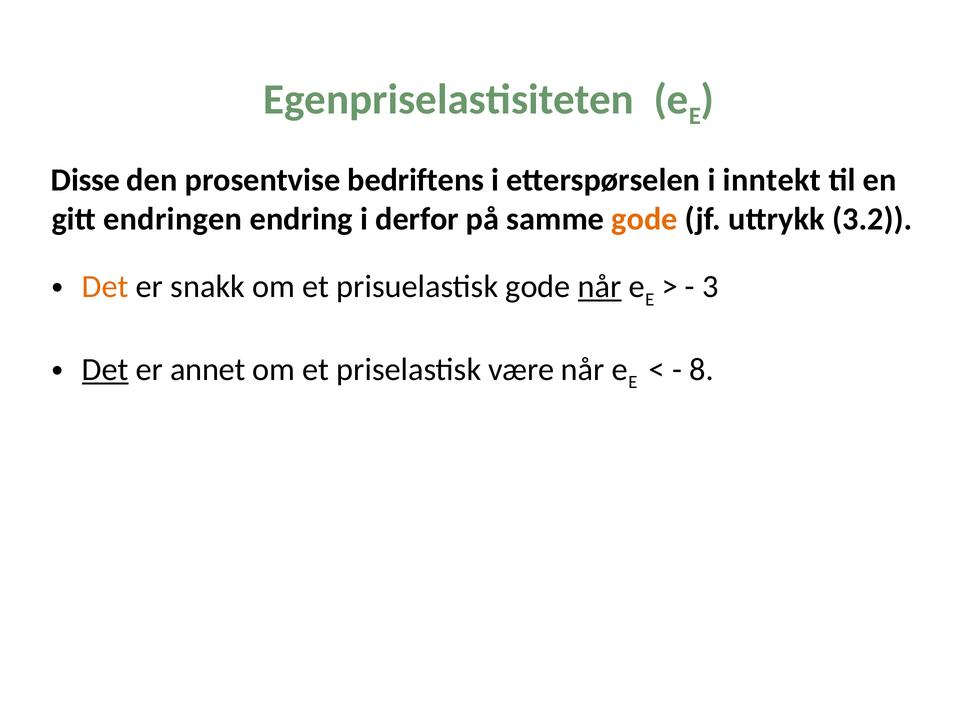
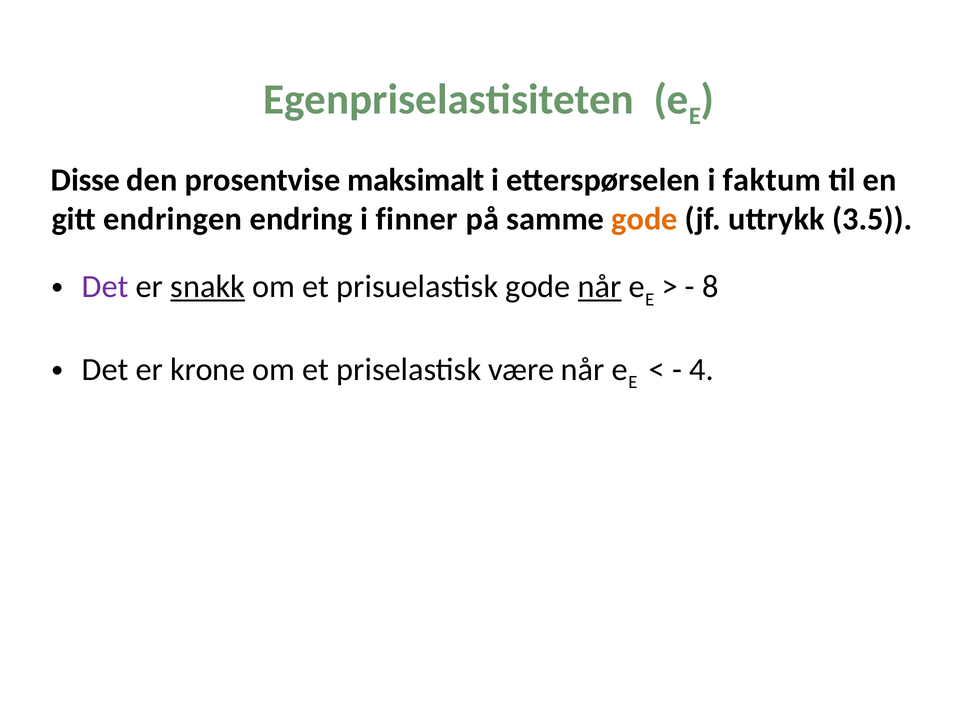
bedriftens: bedriftens -> maksimalt
inntekt: inntekt -> faktum
derfor: derfor -> finner
3.2: 3.2 -> 3.5
Det at (105, 287) colour: orange -> purple
snakk underline: none -> present
3: 3 -> 8
Det at (105, 370) underline: present -> none
annet: annet -> krone
8: 8 -> 4
